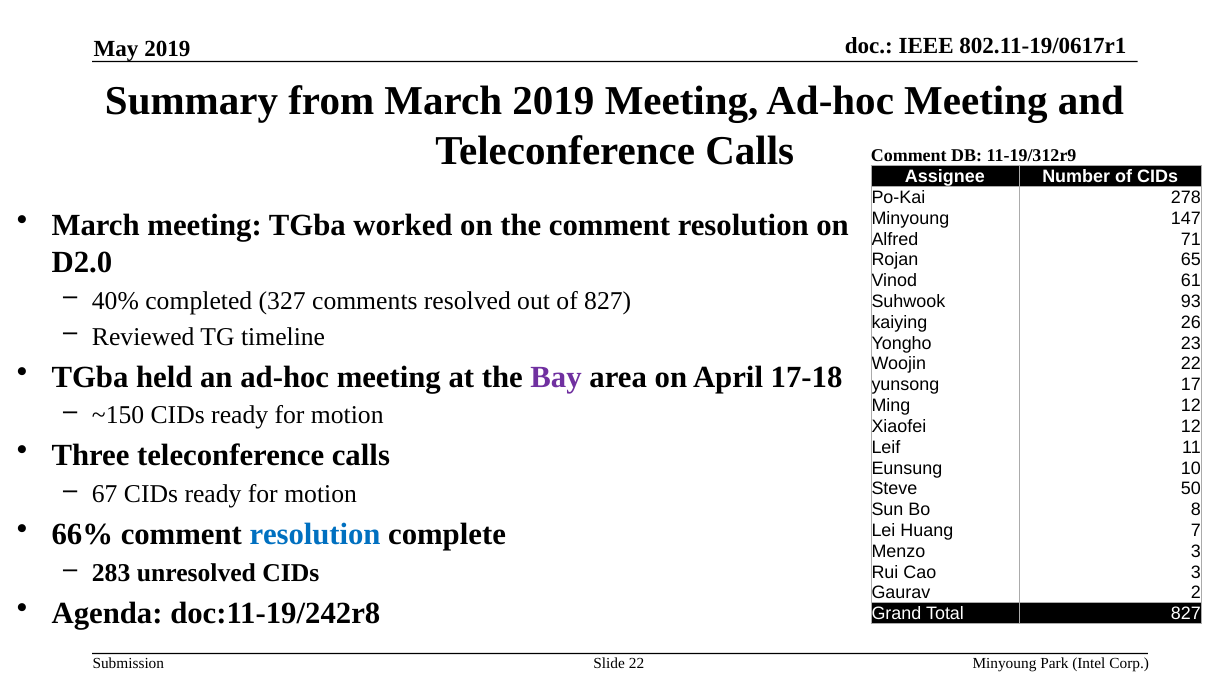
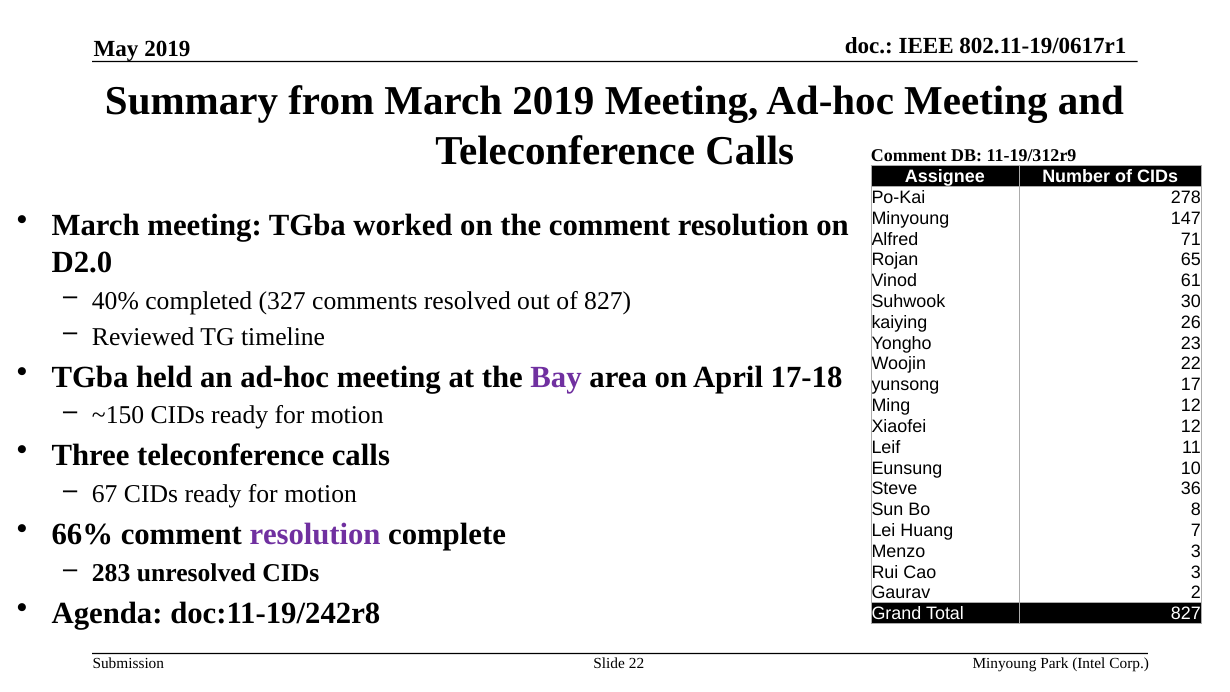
93: 93 -> 30
50: 50 -> 36
resolution at (315, 535) colour: blue -> purple
